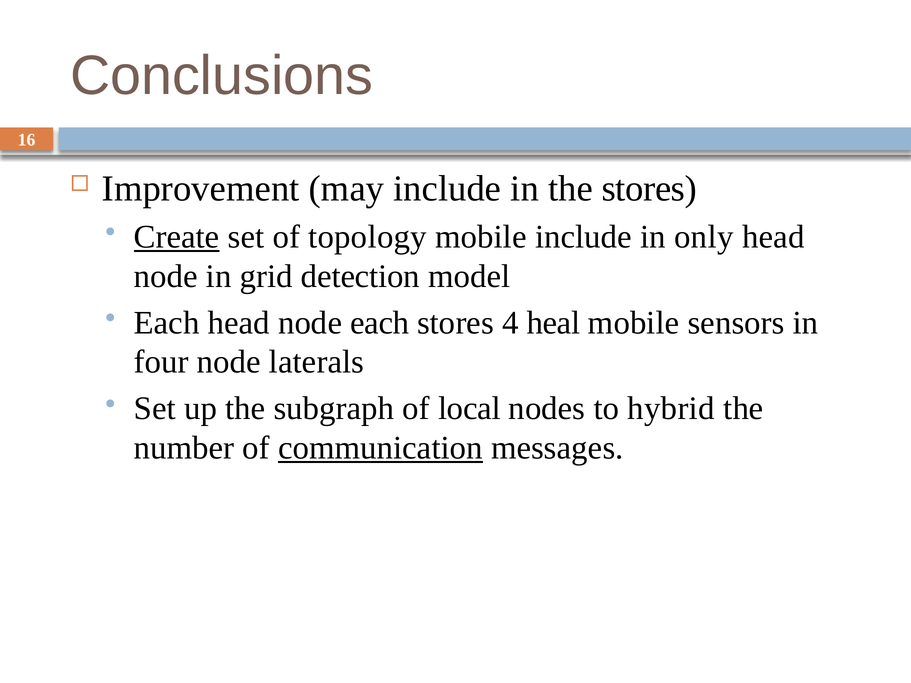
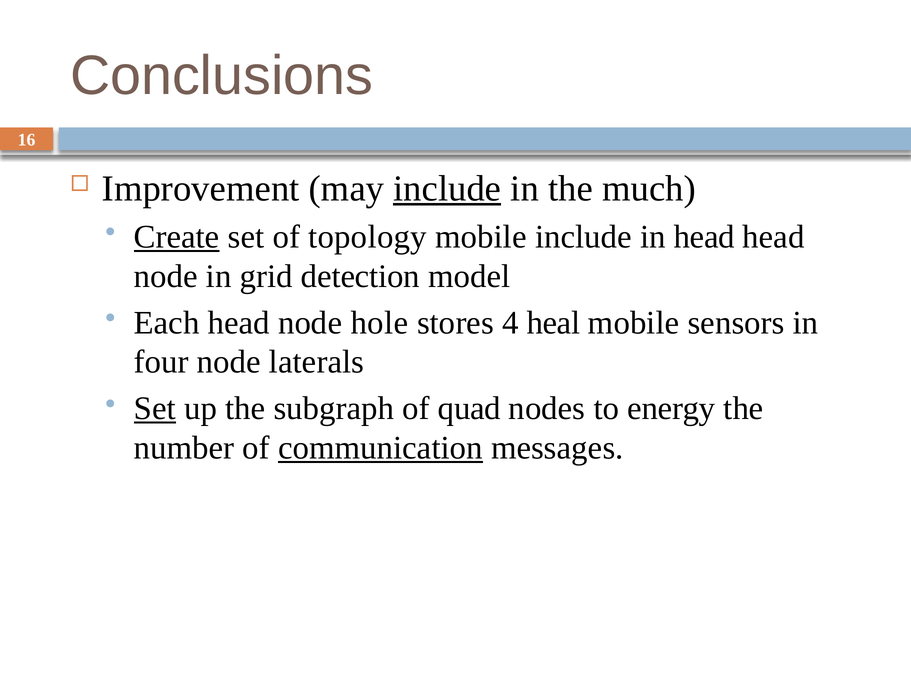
include at (447, 188) underline: none -> present
the stores: stores -> much
in only: only -> head
node each: each -> hole
Set at (155, 409) underline: none -> present
local: local -> quad
hybrid: hybrid -> energy
